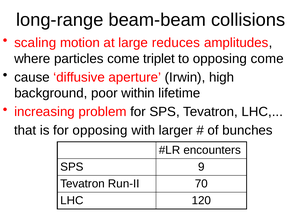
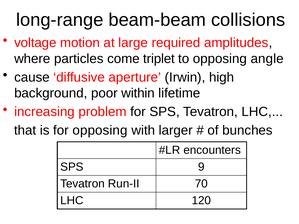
scaling: scaling -> voltage
reduces: reduces -> required
opposing come: come -> angle
